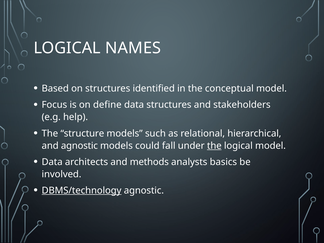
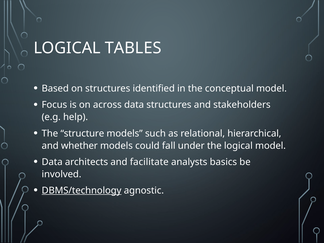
NAMES: NAMES -> TABLES
define: define -> across
and agnostic: agnostic -> whether
the at (214, 146) underline: present -> none
methods: methods -> facilitate
